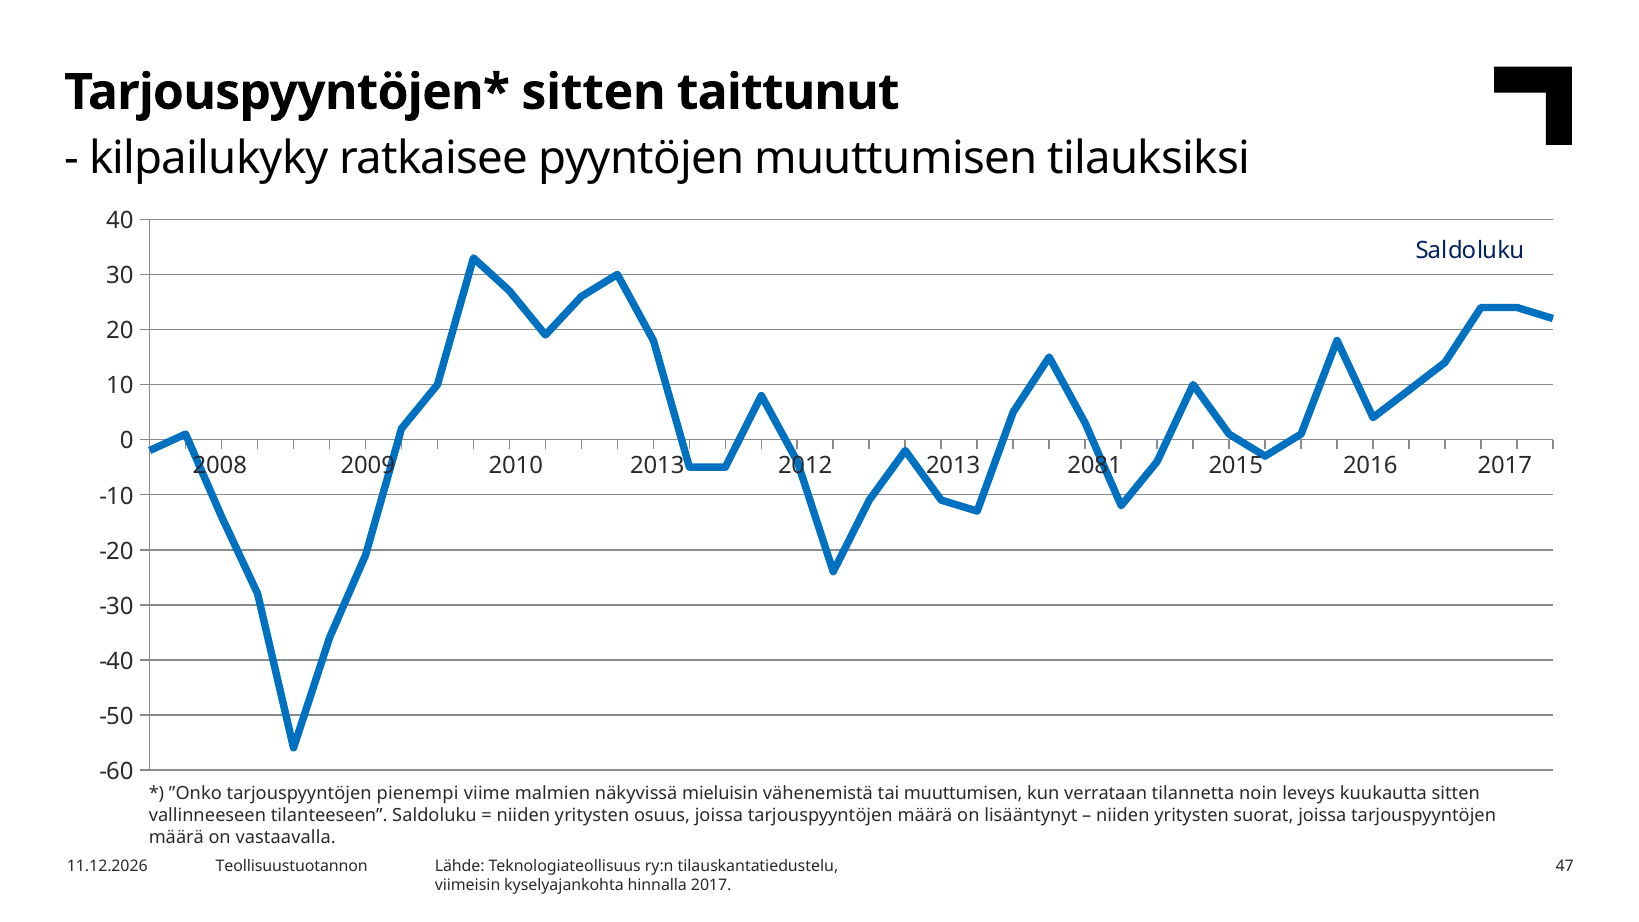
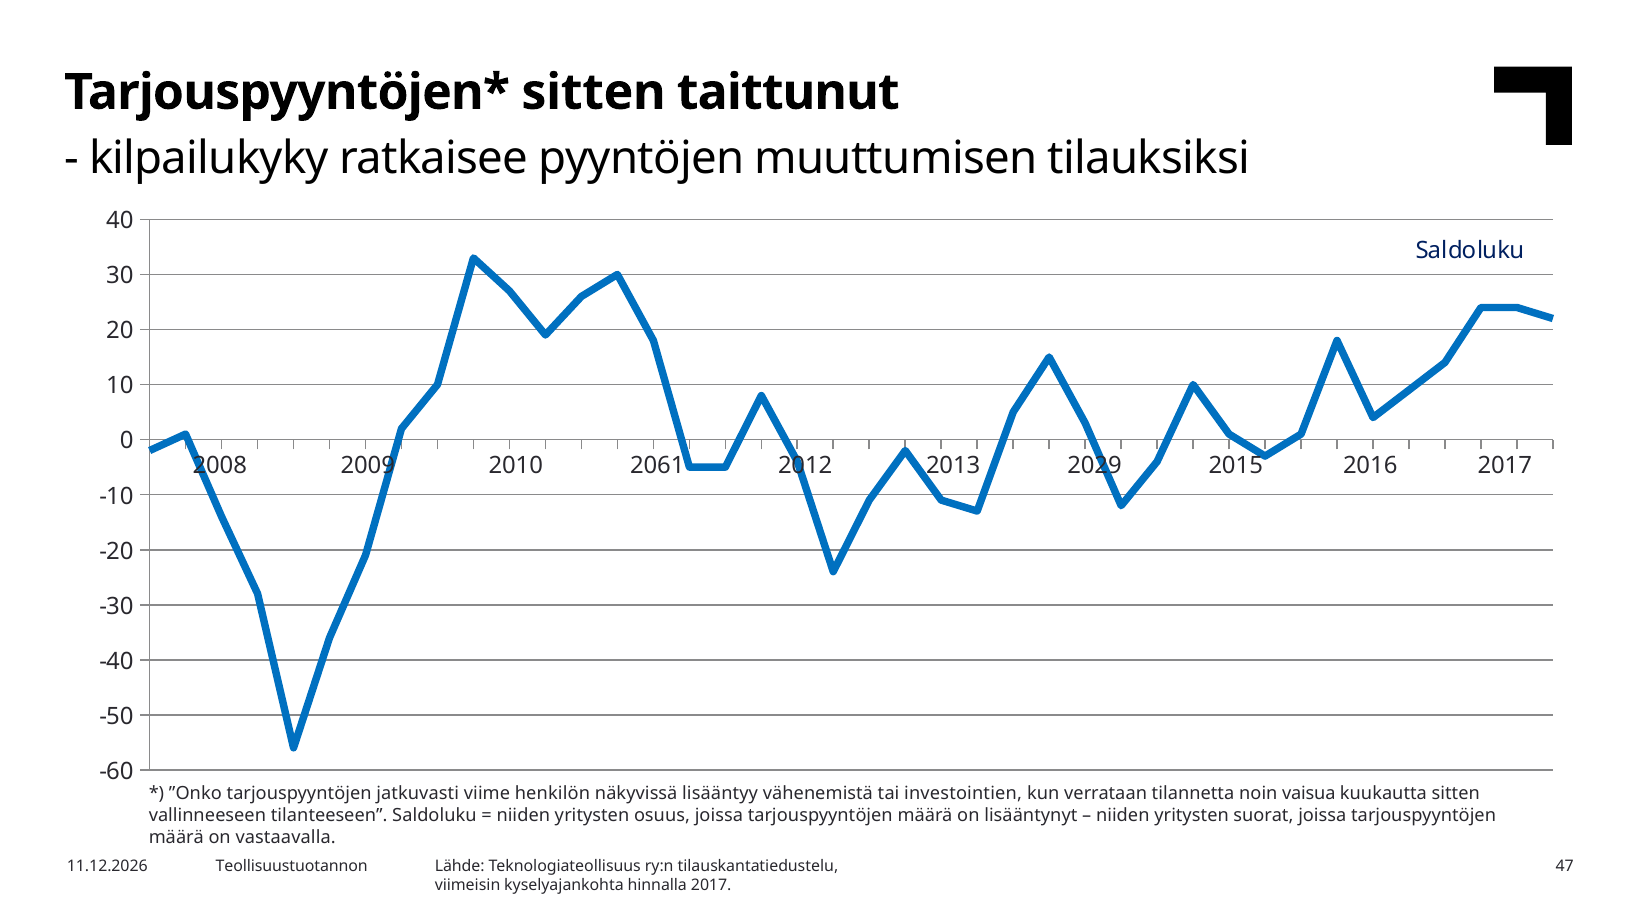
2010 2013: 2013 -> 2061
2081: 2081 -> 2029
pienempi: pienempi -> jatkuvasti
malmien: malmien -> henkilön
mieluisin: mieluisin -> lisääntyy
tai muuttumisen: muuttumisen -> investointien
leveys: leveys -> vaisua
